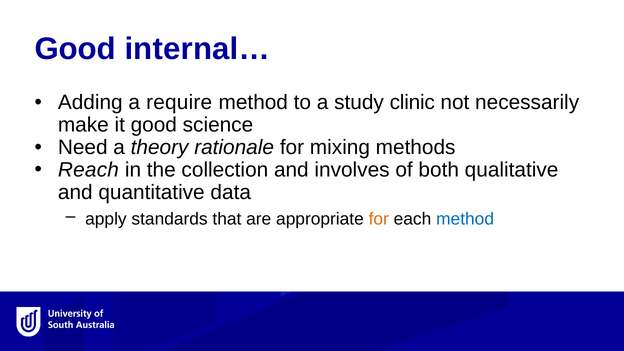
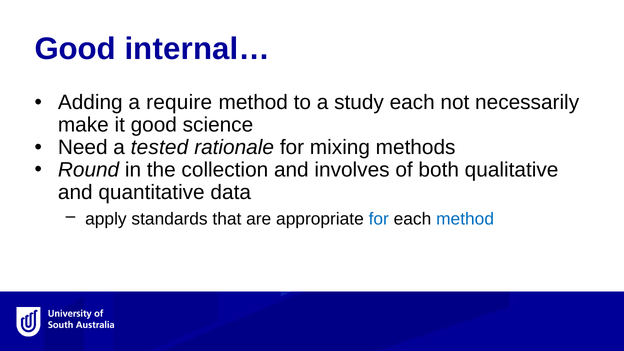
study clinic: clinic -> each
theory: theory -> tested
Reach: Reach -> Round
for at (379, 219) colour: orange -> blue
